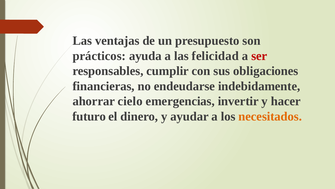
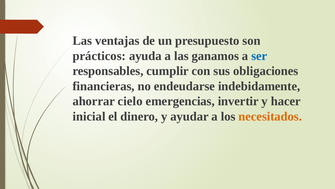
felicidad: felicidad -> ganamos
ser colour: red -> blue
futuro: futuro -> inicial
